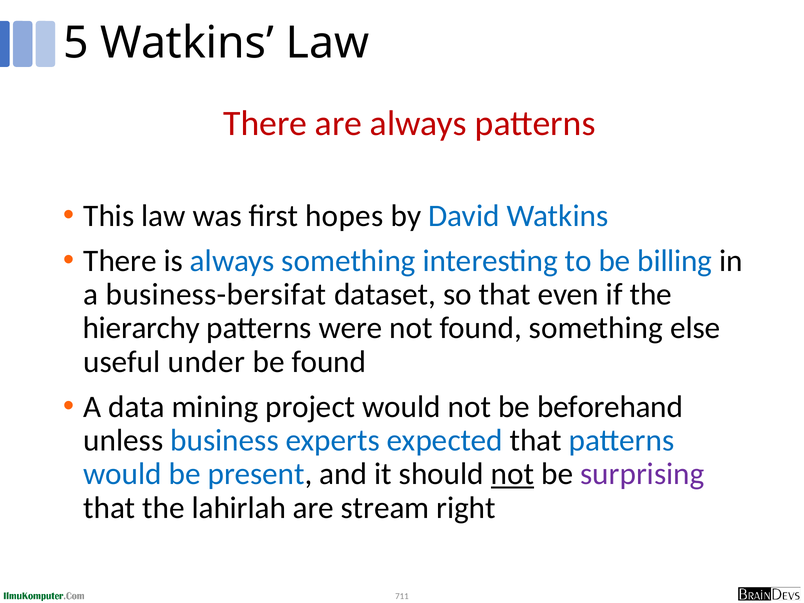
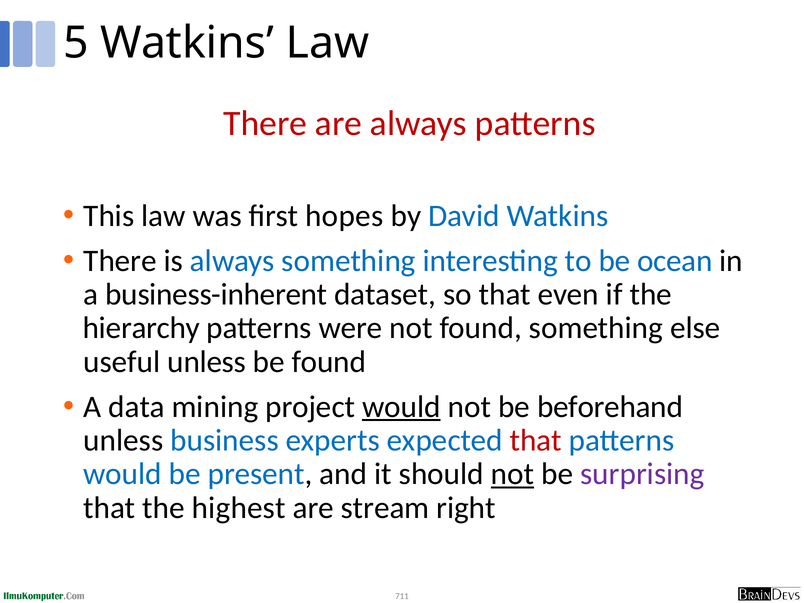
billing: billing -> ocean
business-bersifat: business-bersifat -> business-inherent
useful under: under -> unless
would at (401, 407) underline: none -> present
that at (536, 440) colour: black -> red
lahirlah: lahirlah -> highest
